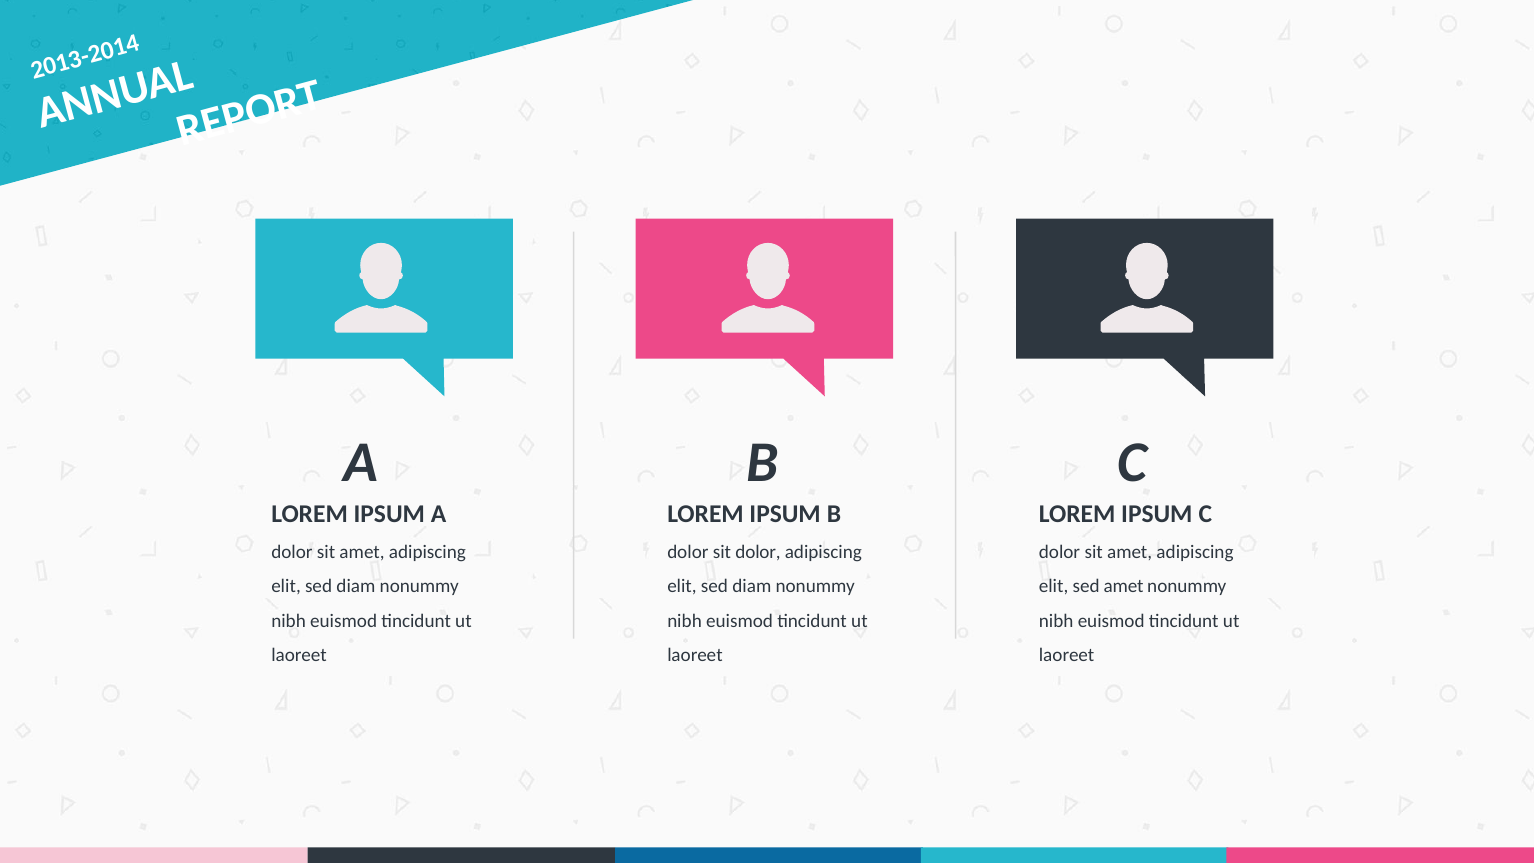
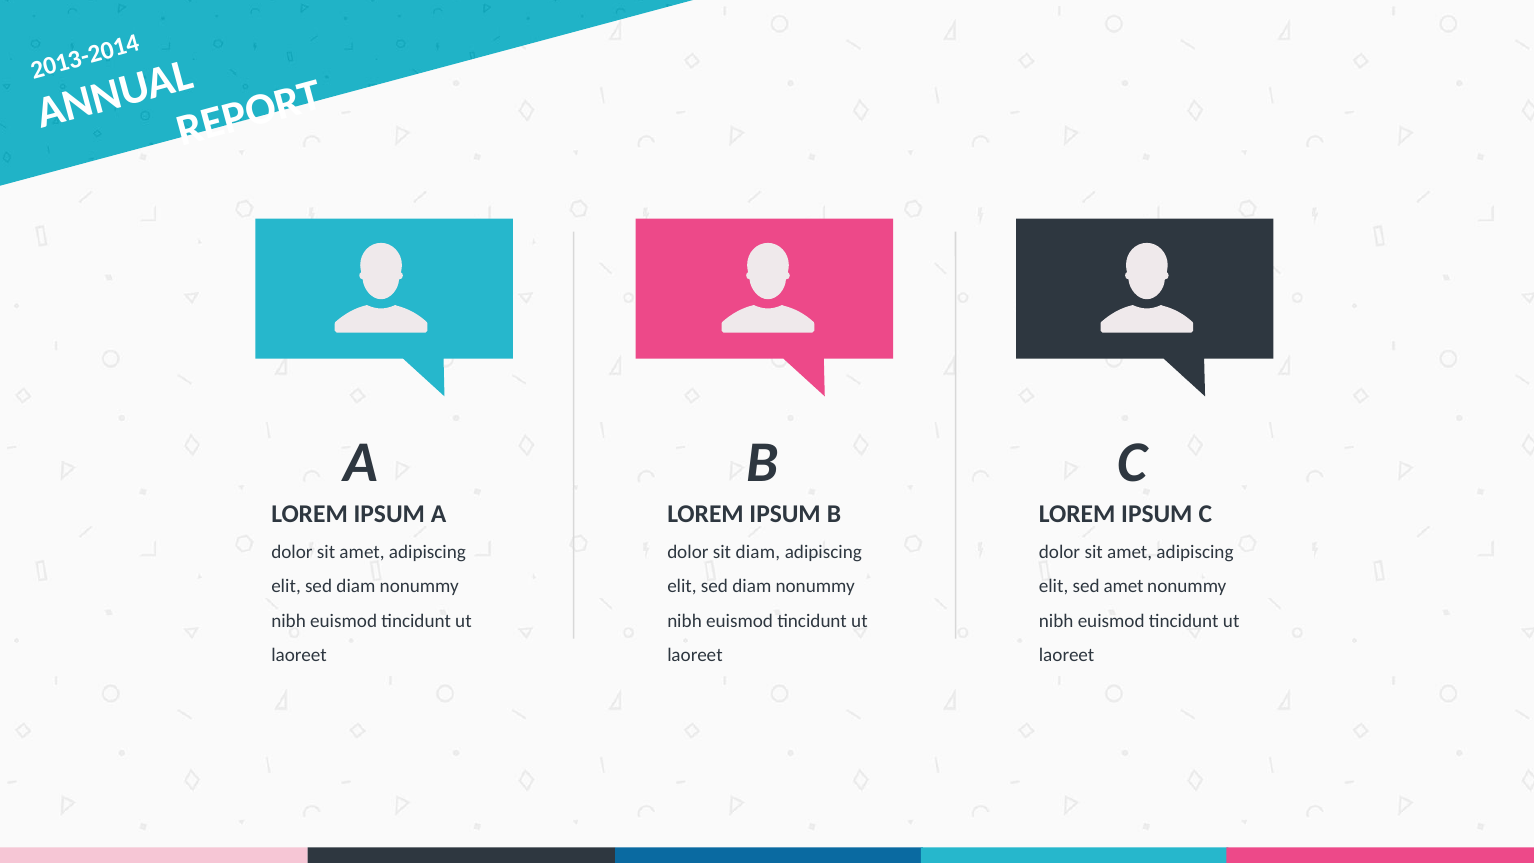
sit dolor: dolor -> diam
